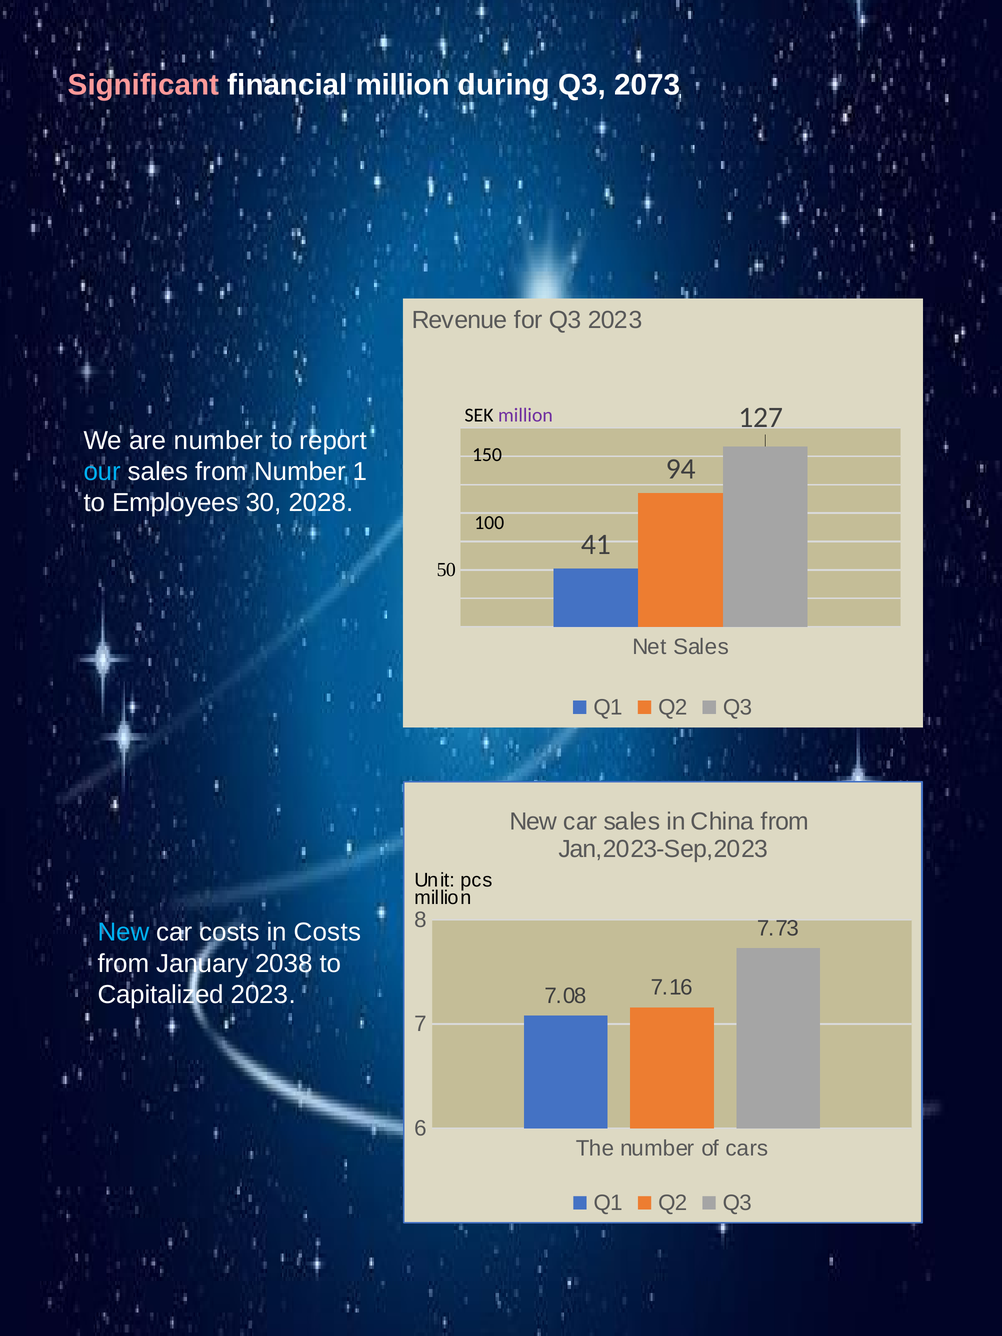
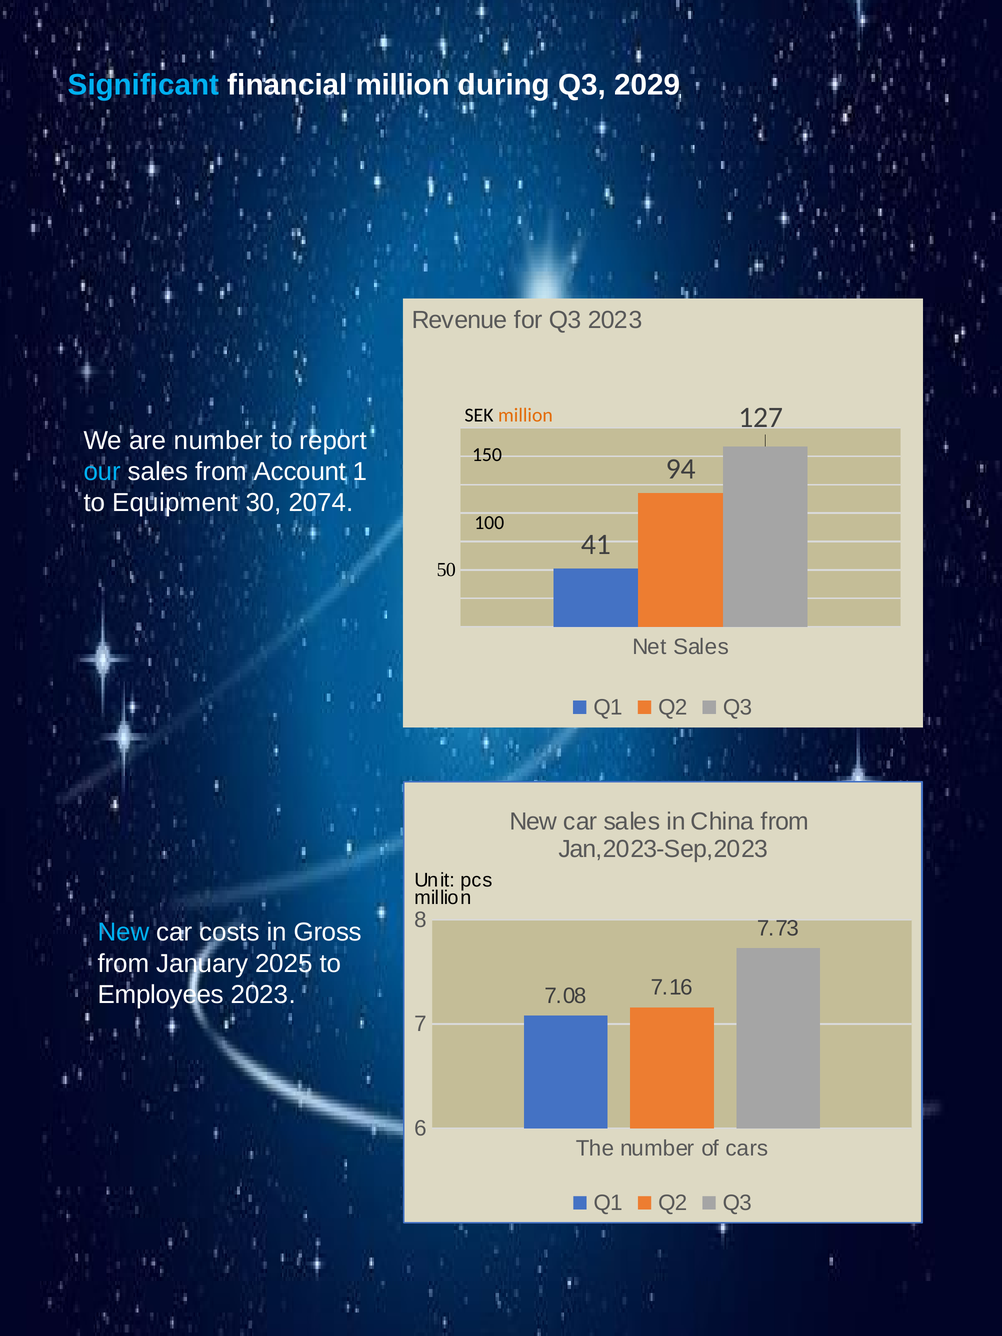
Significant colour: pink -> light blue
2073: 2073 -> 2029
million at (525, 415) colour: purple -> orange
from Number: Number -> Account
Employees: Employees -> Equipment
2028: 2028 -> 2074
in Costs: Costs -> Gross
2038: 2038 -> 2025
Capitalized: Capitalized -> Employees
